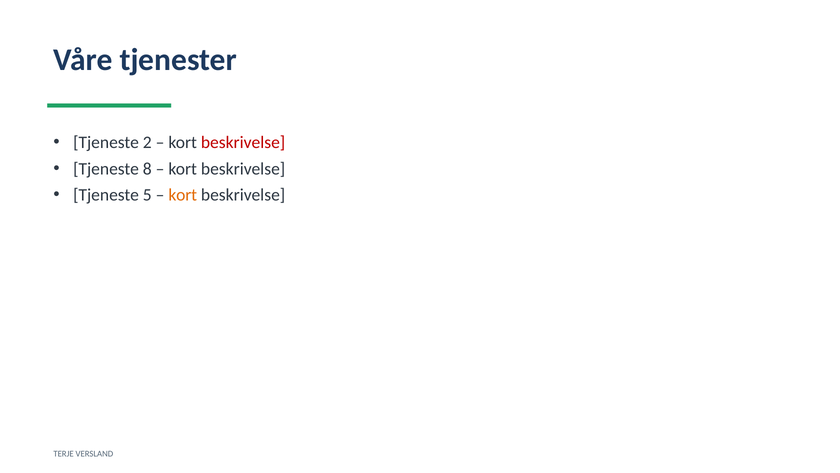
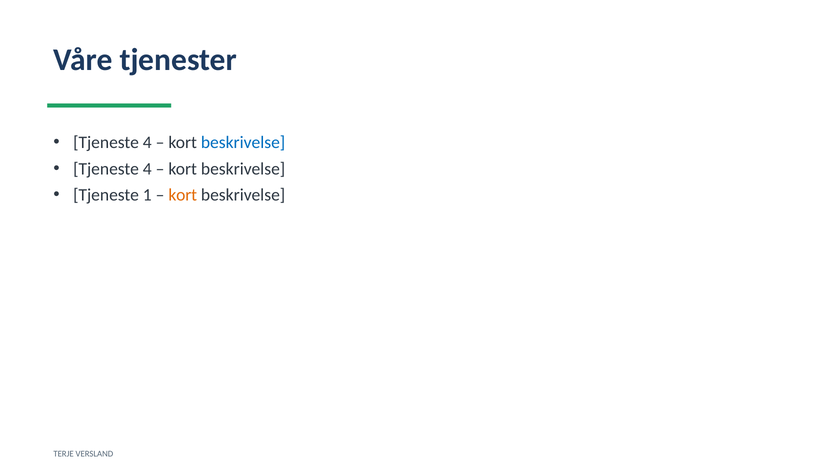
2 at (147, 142): 2 -> 4
beskrivelse at (243, 142) colour: red -> blue
8 at (147, 169): 8 -> 4
5: 5 -> 1
